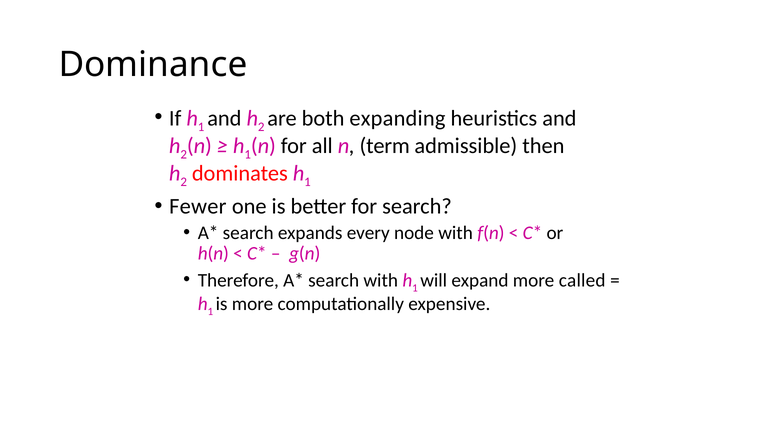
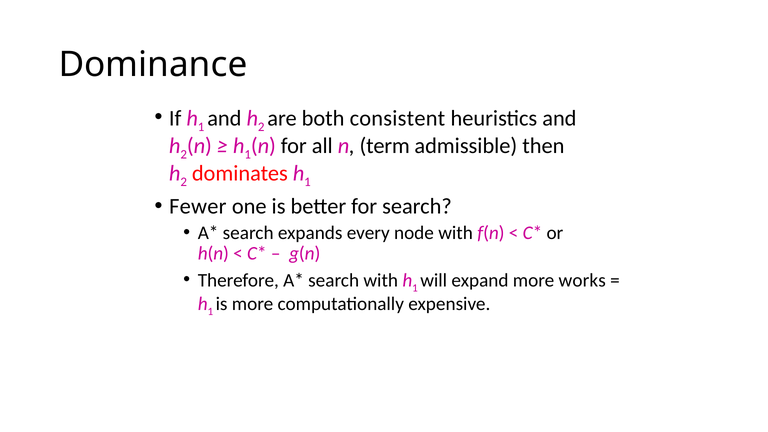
expanding: expanding -> consistent
called: called -> works
